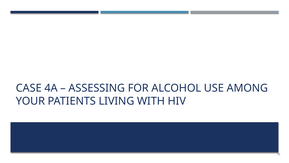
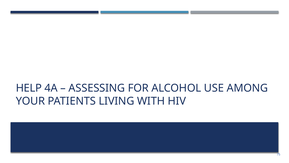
CASE: CASE -> HELP
